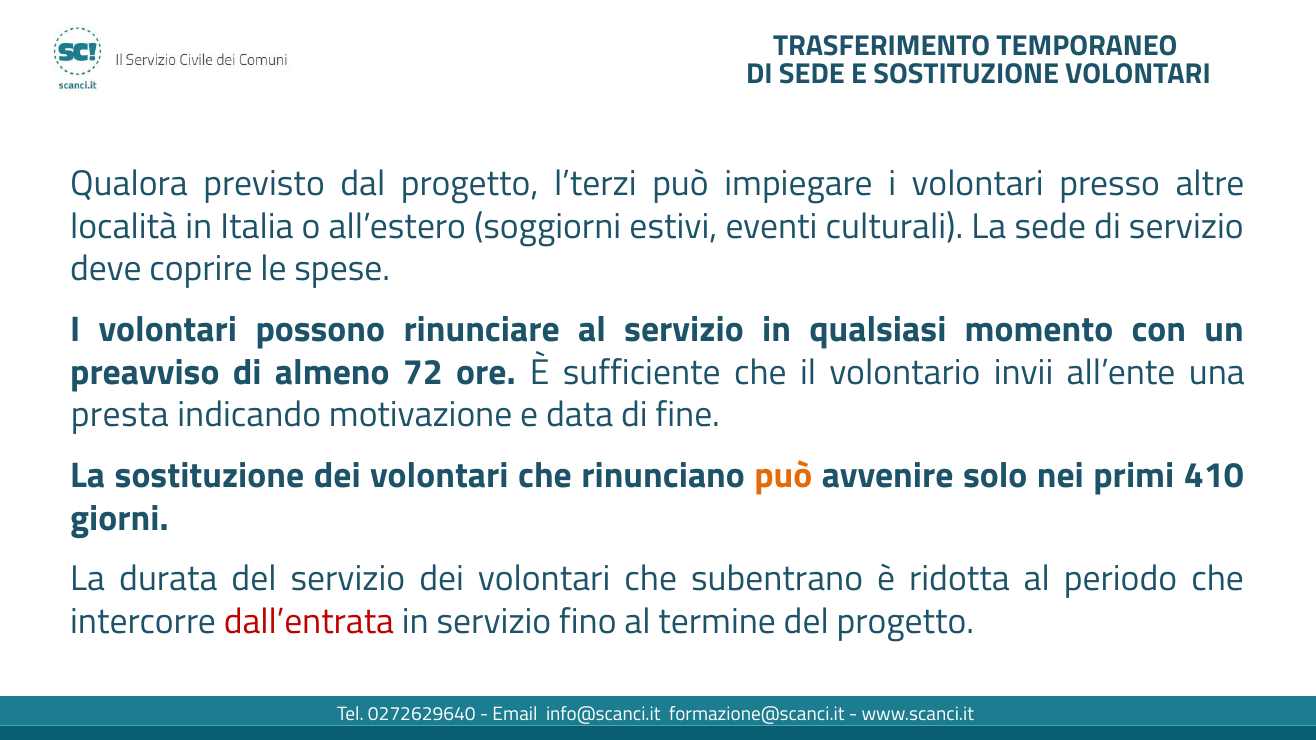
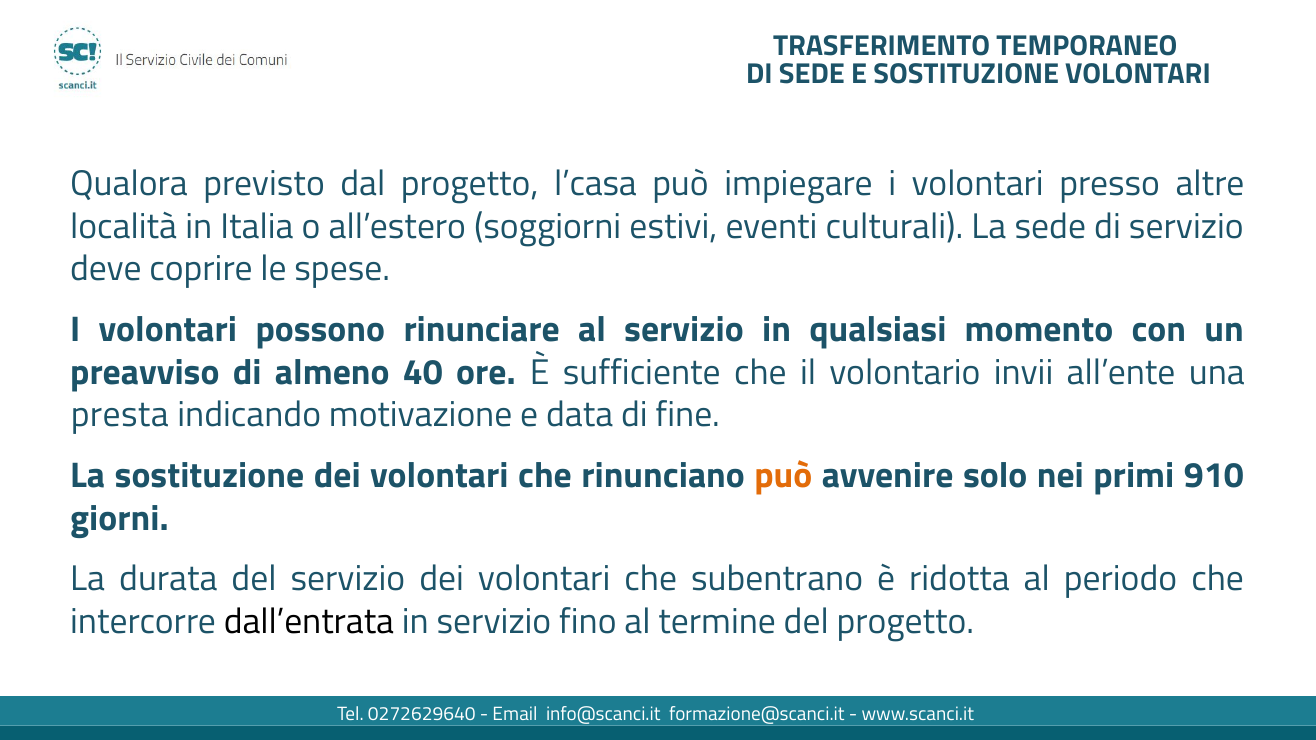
l’terzi: l’terzi -> l’casa
72: 72 -> 40
410: 410 -> 910
dall’entrata colour: red -> black
